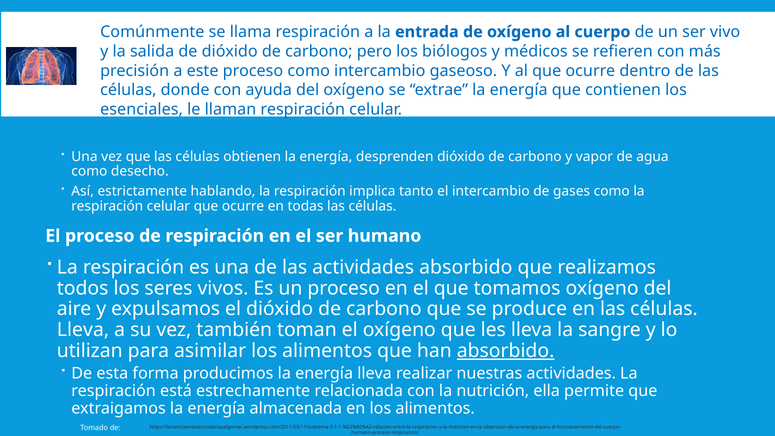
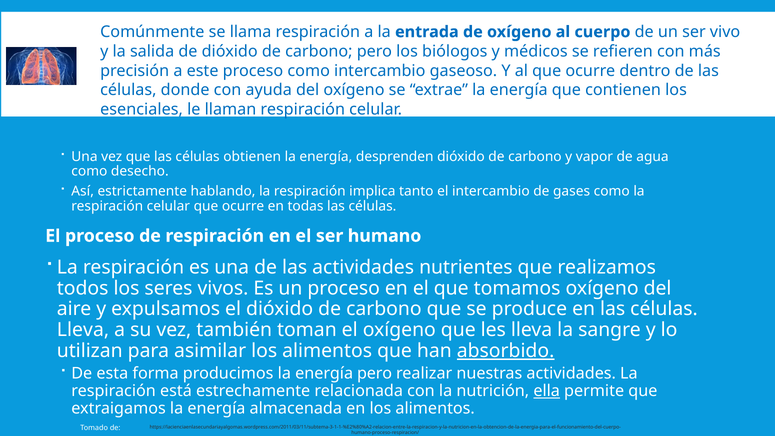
actividades absorbido: absorbido -> nutrientes
energía lleva: lleva -> pero
ella underline: none -> present
